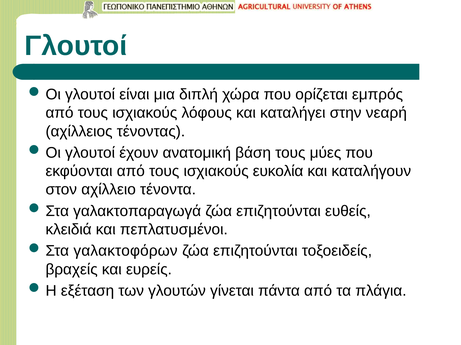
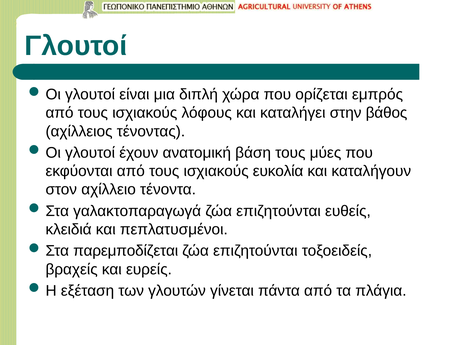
νεαρή: νεαρή -> βάθος
γαλακτοφόρων: γαλακτοφόρων -> παρεμποδίζεται
